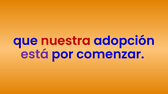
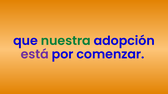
nuestra colour: red -> green
